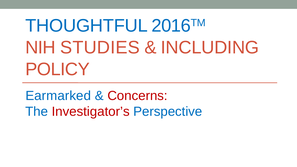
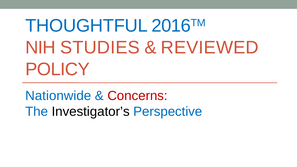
INCLUDING: INCLUDING -> REVIEWED
Earmarked: Earmarked -> Nationwide
Investigator’s colour: red -> black
